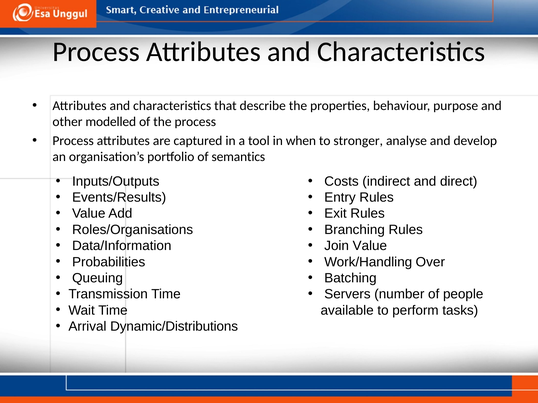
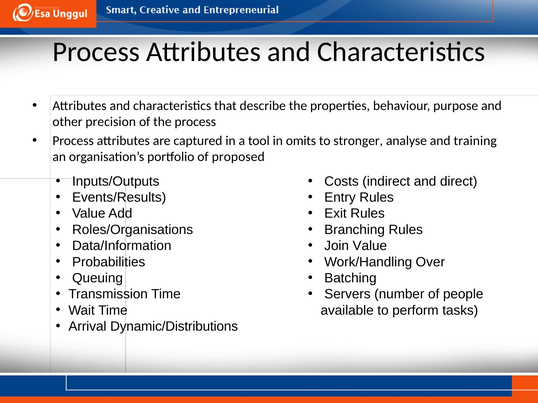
modelled: modelled -> precision
when: when -> omits
develop: develop -> training
semantics: semantics -> proposed
